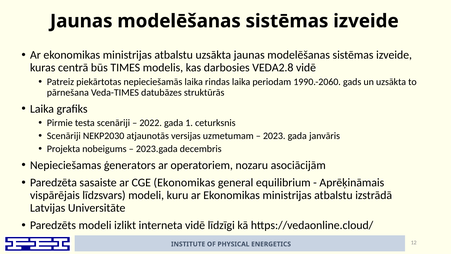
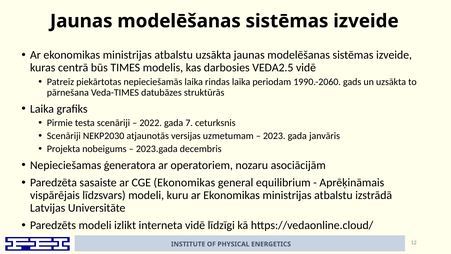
VEDA2.8: VEDA2.8 -> VEDA2.5
1: 1 -> 7
ģenerators: ģenerators -> ģeneratora
